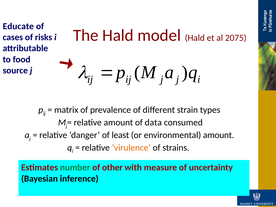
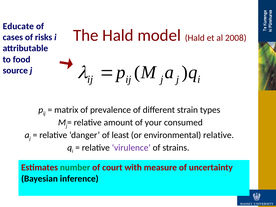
2075: 2075 -> 2008
data: data -> your
environmental amount: amount -> relative
virulence colour: orange -> purple
other: other -> court
